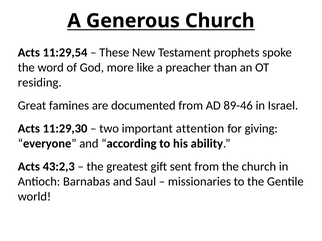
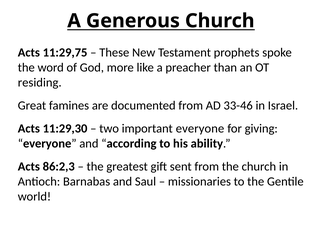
11:29,54: 11:29,54 -> 11:29,75
89-46: 89-46 -> 33-46
important attention: attention -> everyone
43:2,3: 43:2,3 -> 86:2,3
